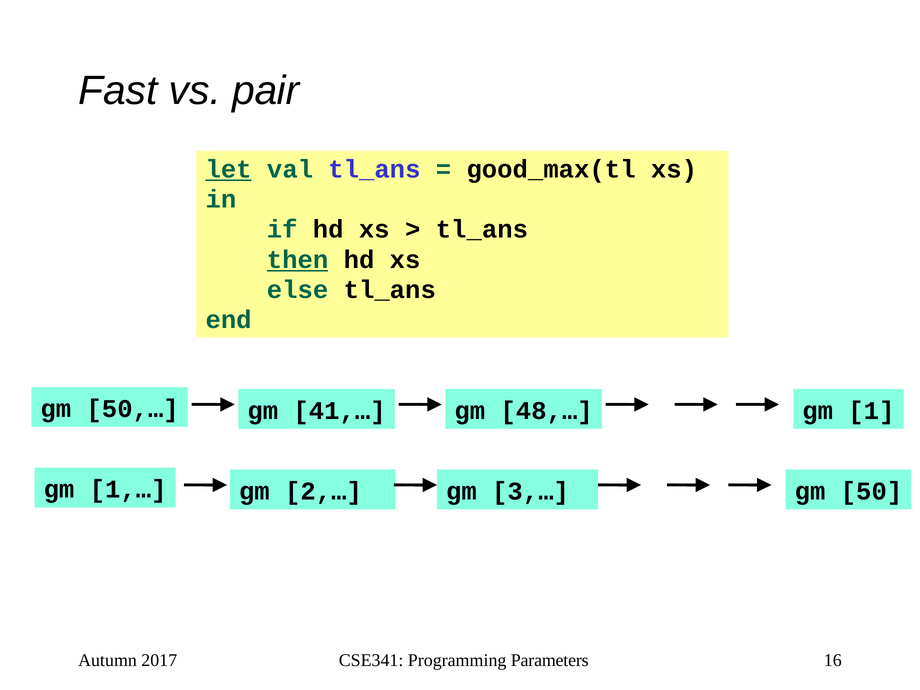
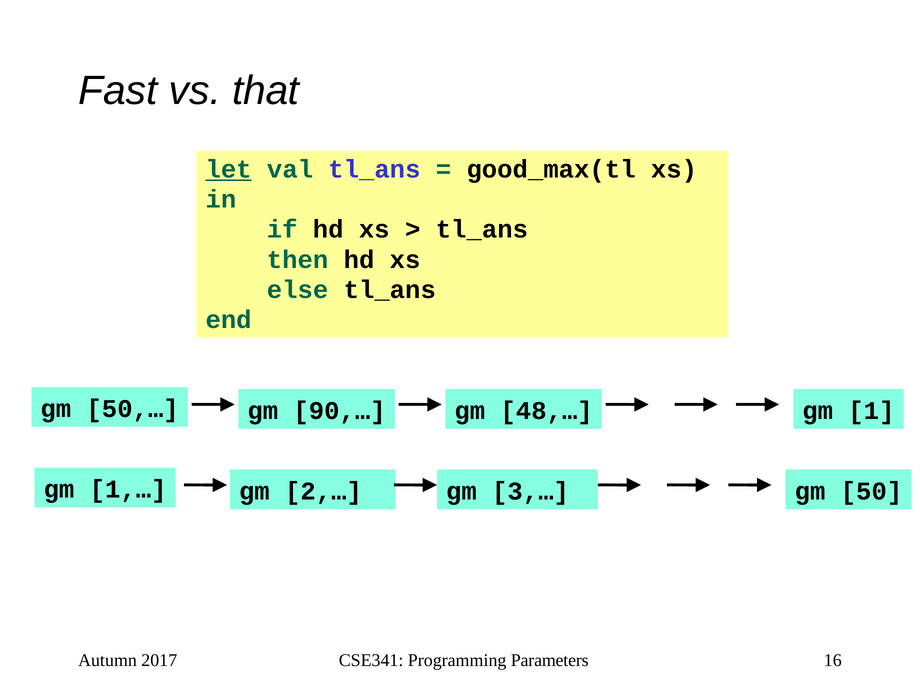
pair: pair -> that
then underline: present -> none
41,…: 41,… -> 90,…
